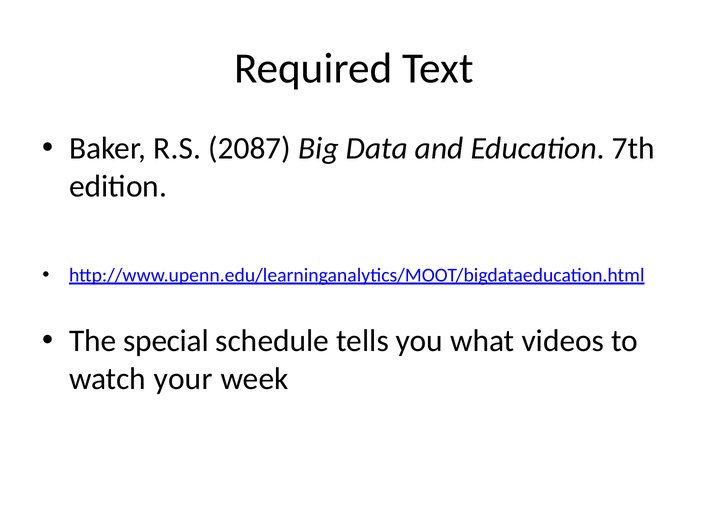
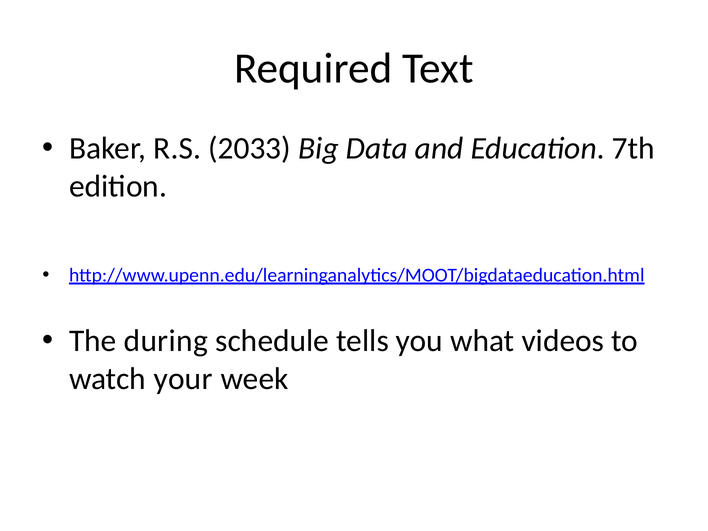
2087: 2087 -> 2033
special: special -> during
